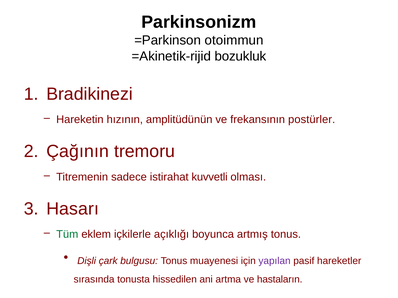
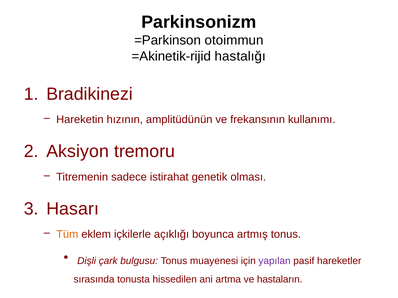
bozukluk: bozukluk -> hastalığı
postürler: postürler -> kullanımı
Çağının: Çağının -> Aksiyon
kuvvetli: kuvvetli -> genetik
Tüm colour: green -> orange
